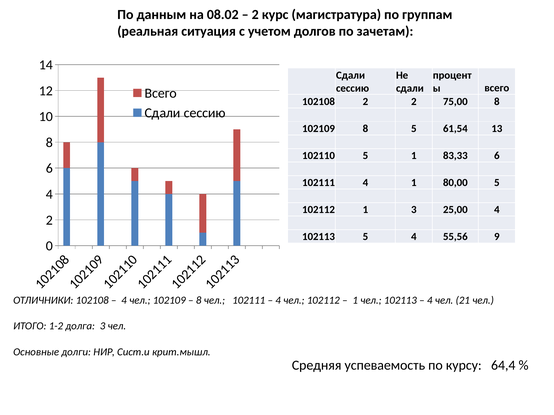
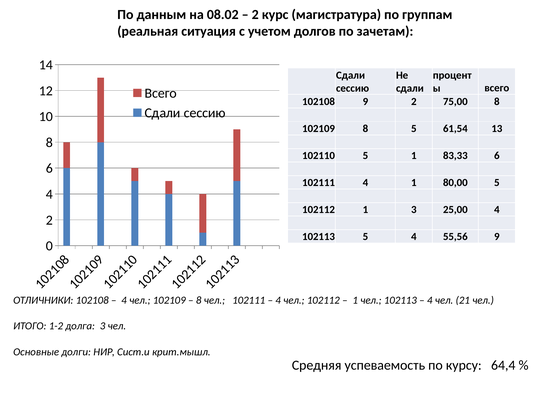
102108 2: 2 -> 9
